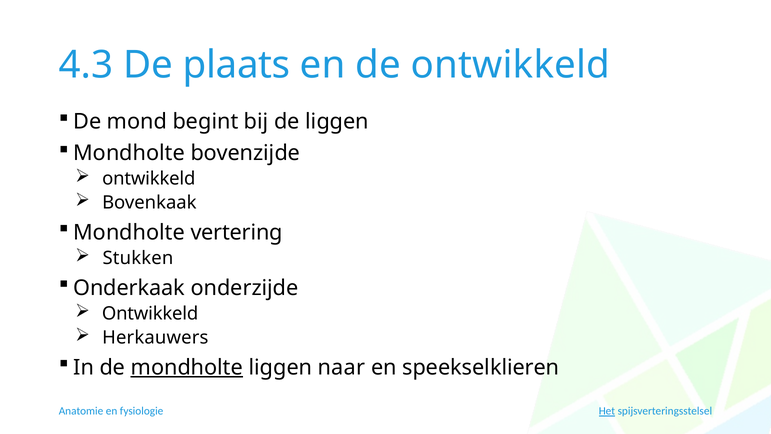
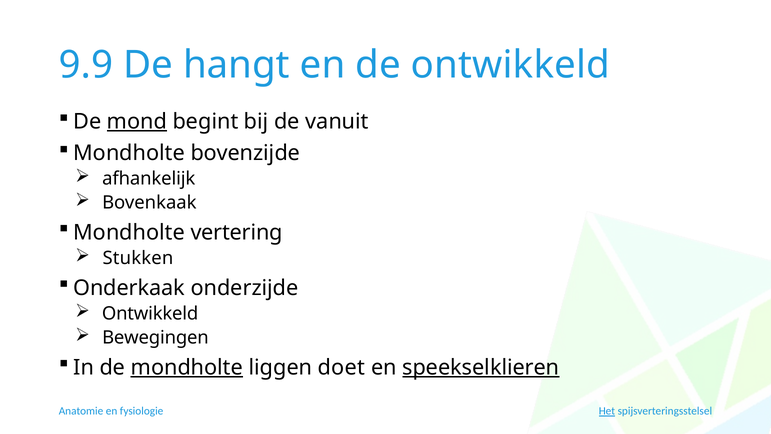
4.3: 4.3 -> 9.9
plaats: plaats -> hangt
mond underline: none -> present
de liggen: liggen -> vanuit
ontwikkeld at (149, 179): ontwikkeld -> afhankelijk
Herkauwers: Herkauwers -> Bewegingen
naar: naar -> doet
speekselklieren underline: none -> present
